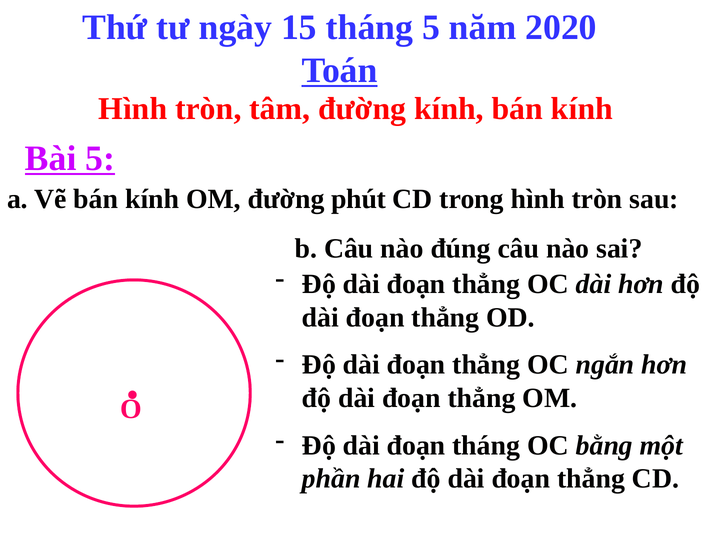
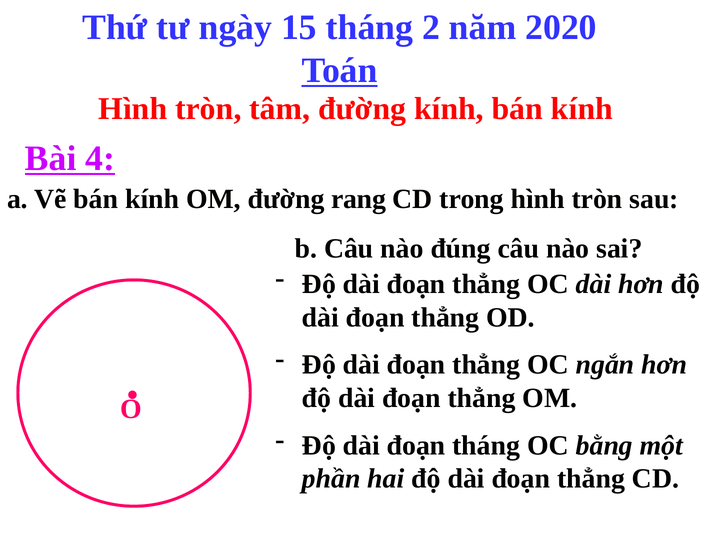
tháng 5: 5 -> 2
Bài 5: 5 -> 4
phút: phút -> rang
